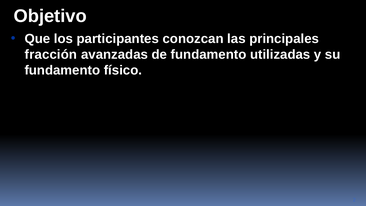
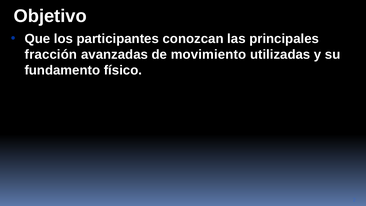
de fundamento: fundamento -> movimiento
